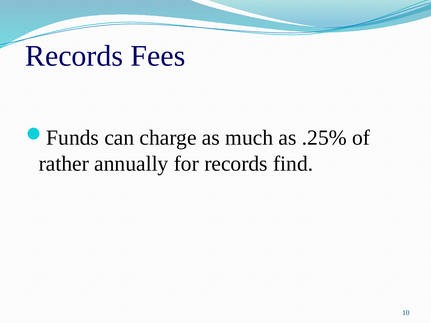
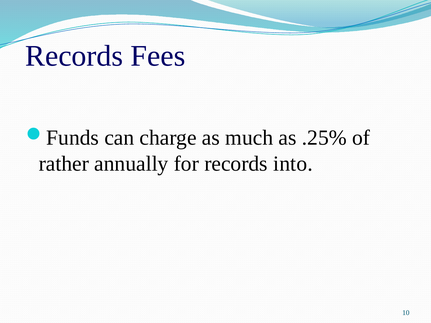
find: find -> into
